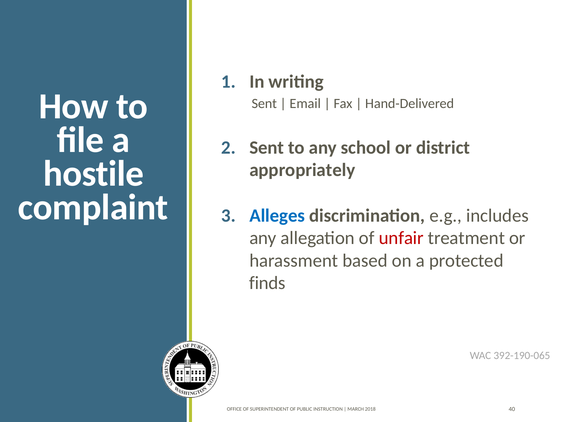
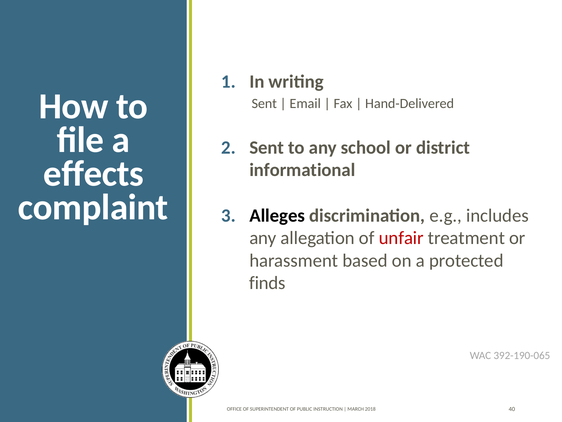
hostile: hostile -> effects
appropriately: appropriately -> informational
Alleges colour: blue -> black
